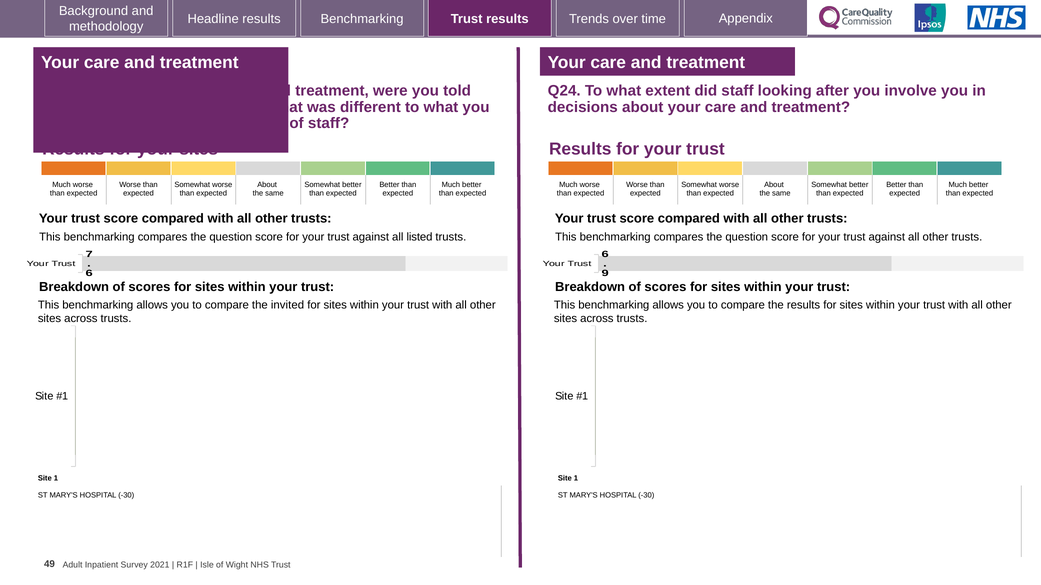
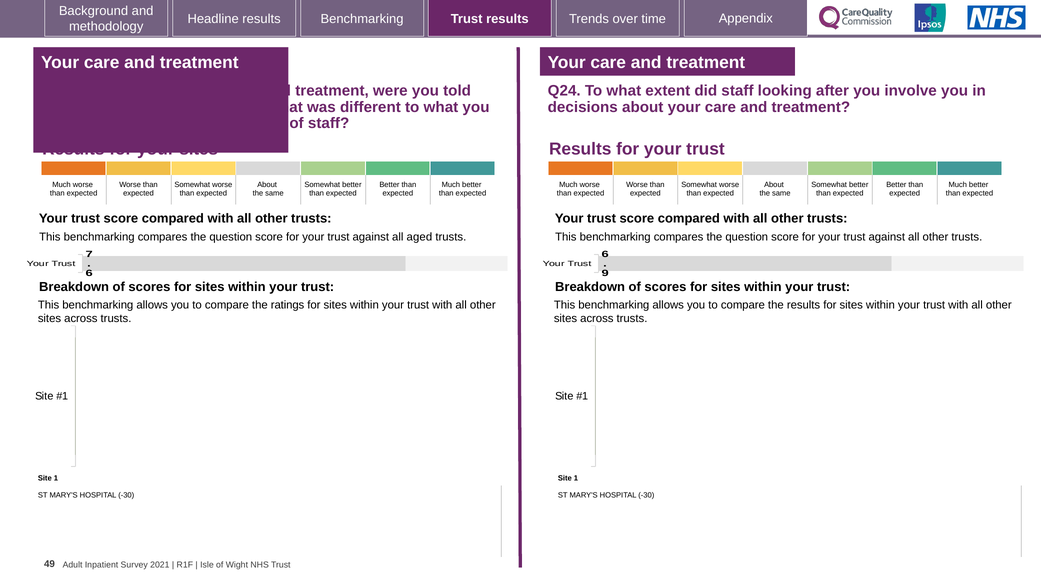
listed: listed -> aged
invited: invited -> ratings
